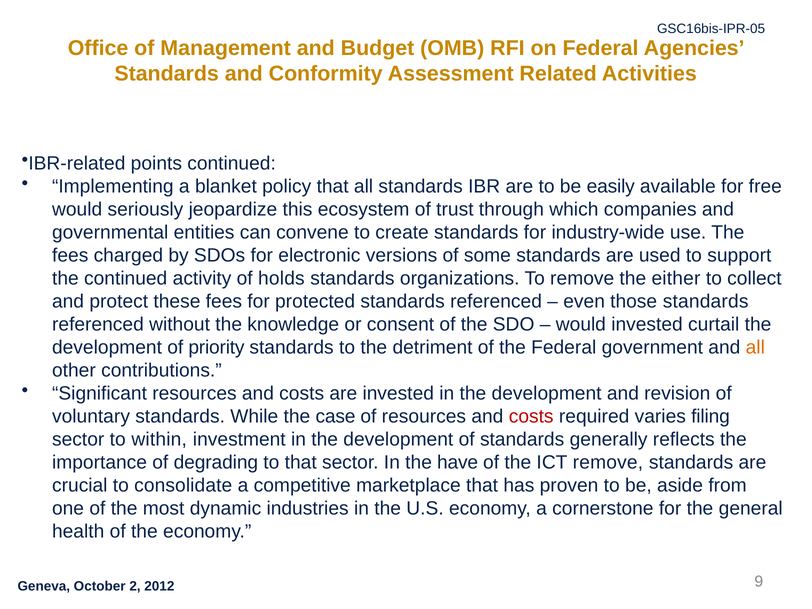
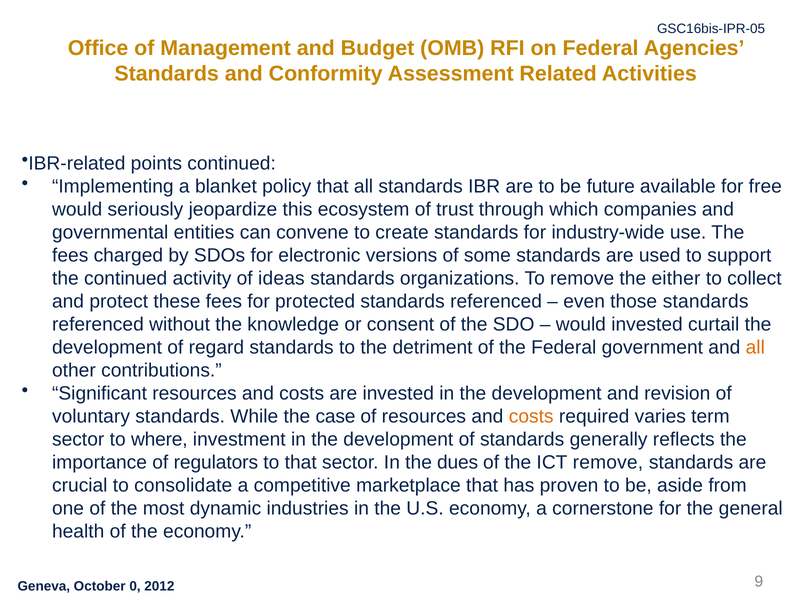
easily: easily -> future
holds: holds -> ideas
priority: priority -> regard
costs at (531, 416) colour: red -> orange
filing: filing -> term
within: within -> where
degrading: degrading -> regulators
have: have -> dues
2: 2 -> 0
